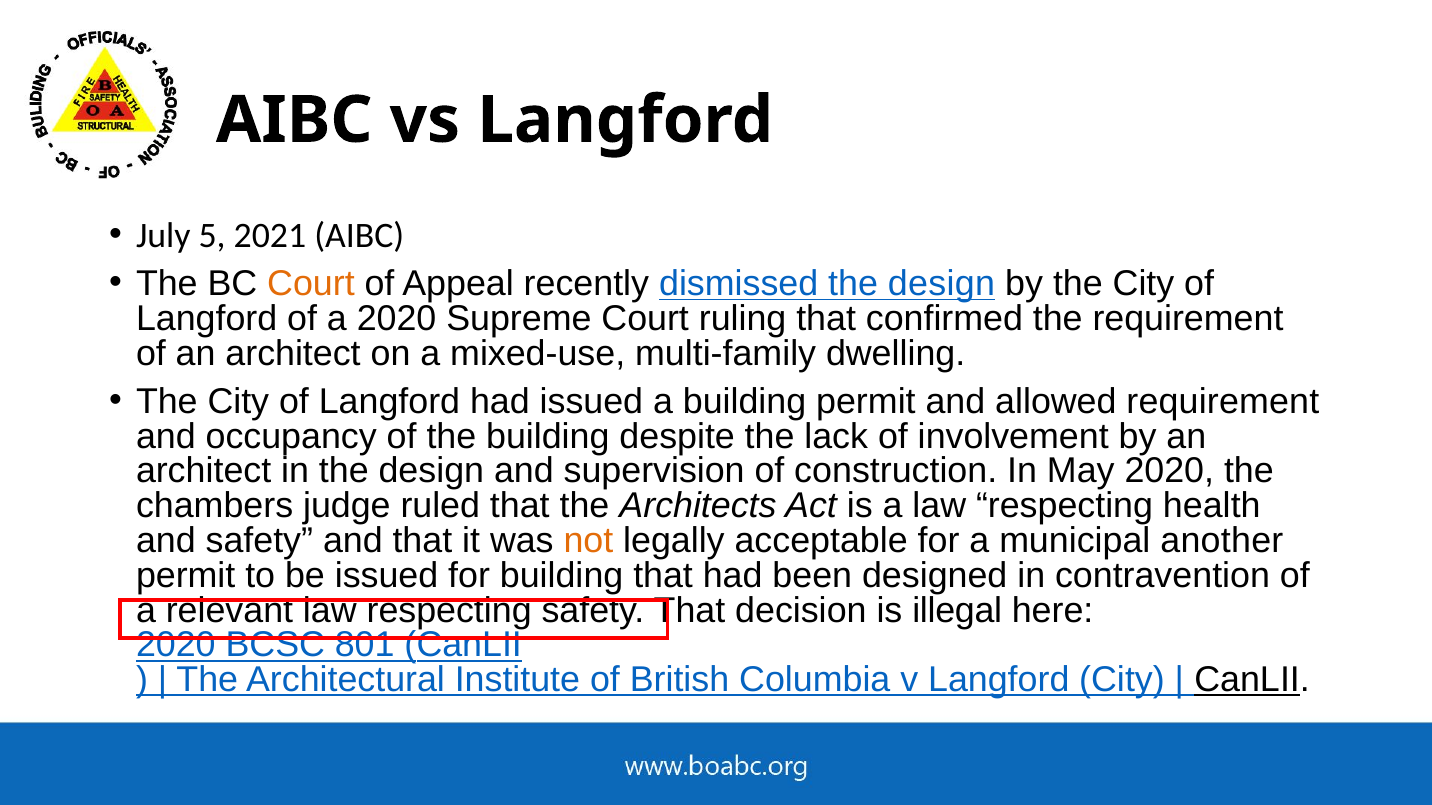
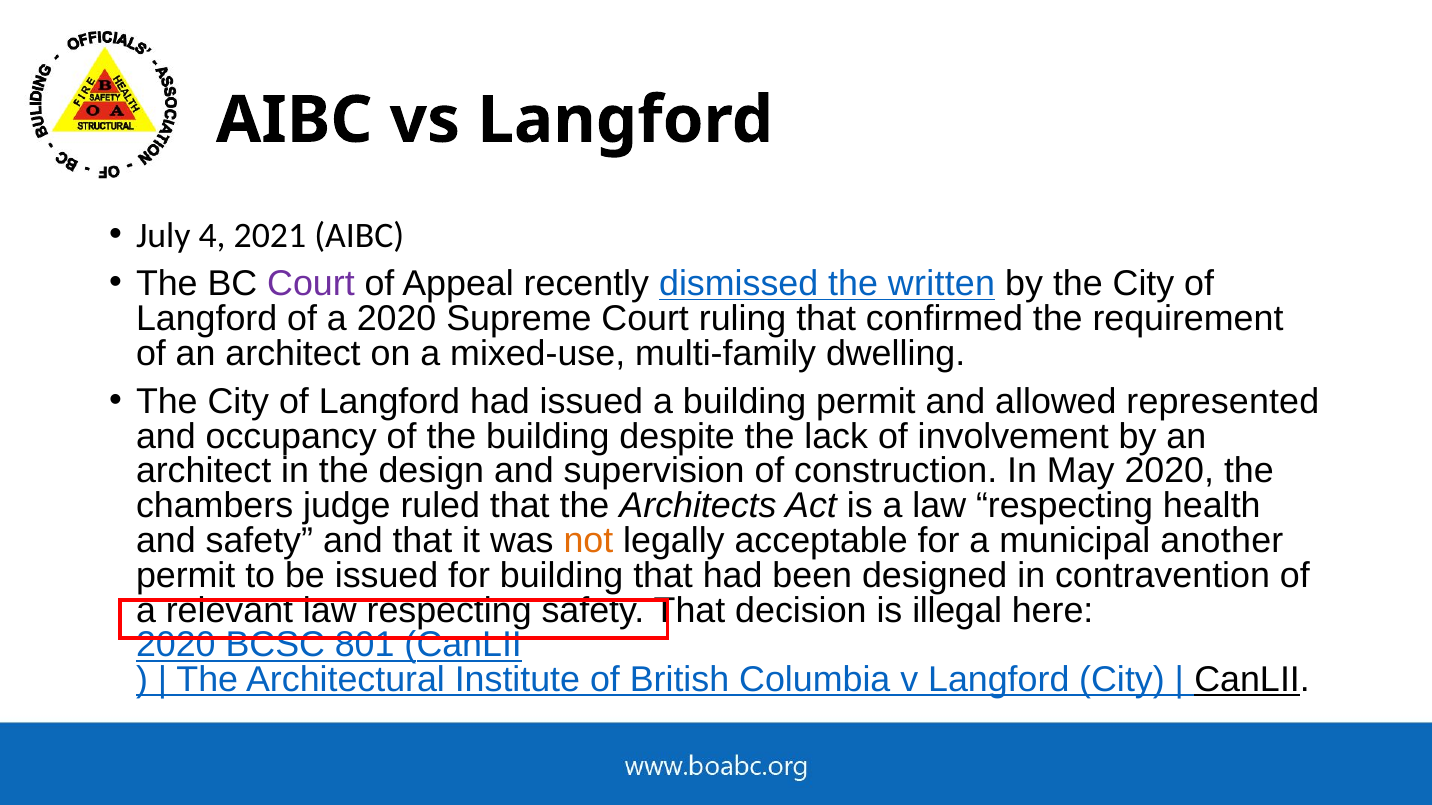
5: 5 -> 4
Court at (311, 284) colour: orange -> purple
dismissed the design: design -> written
allowed requirement: requirement -> represented
